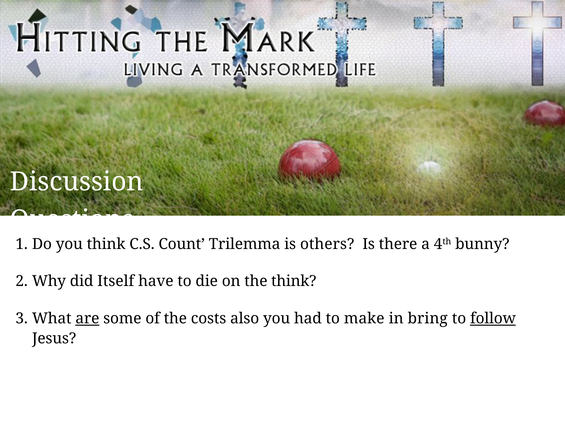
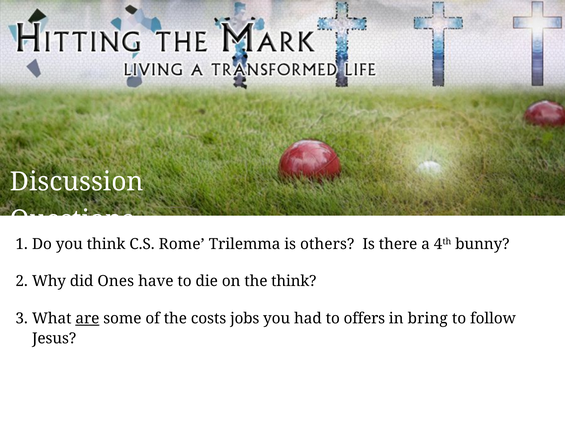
Count: Count -> Rome
Itself: Itself -> Ones
also: also -> jobs
make: make -> offers
follow underline: present -> none
